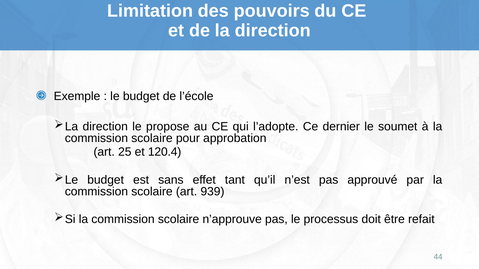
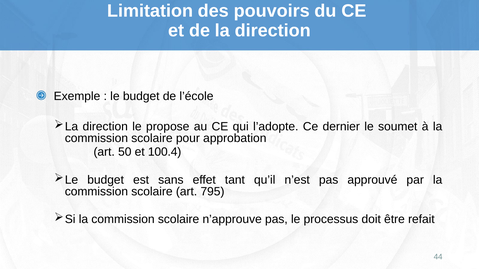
25: 25 -> 50
120.4: 120.4 -> 100.4
939: 939 -> 795
